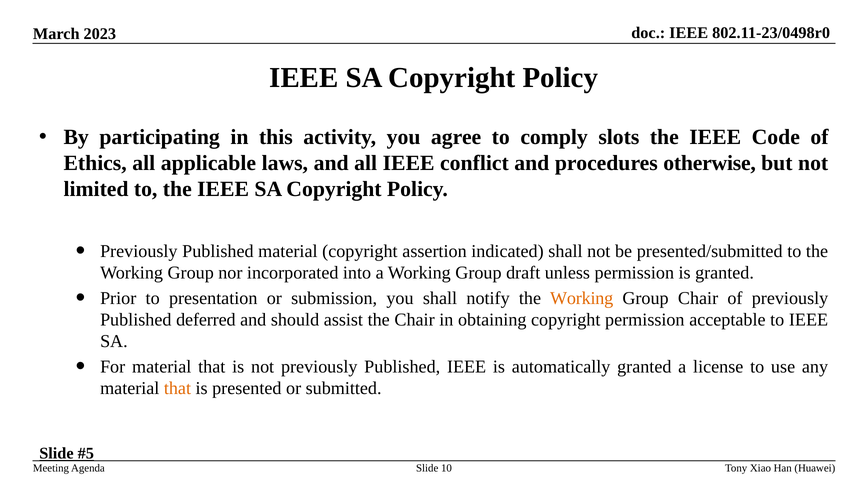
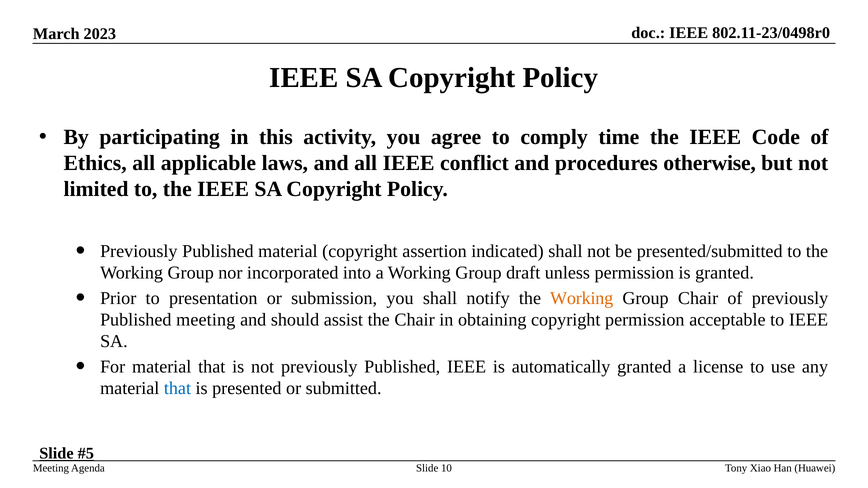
slots: slots -> time
Published deferred: deferred -> meeting
that at (177, 389) colour: orange -> blue
